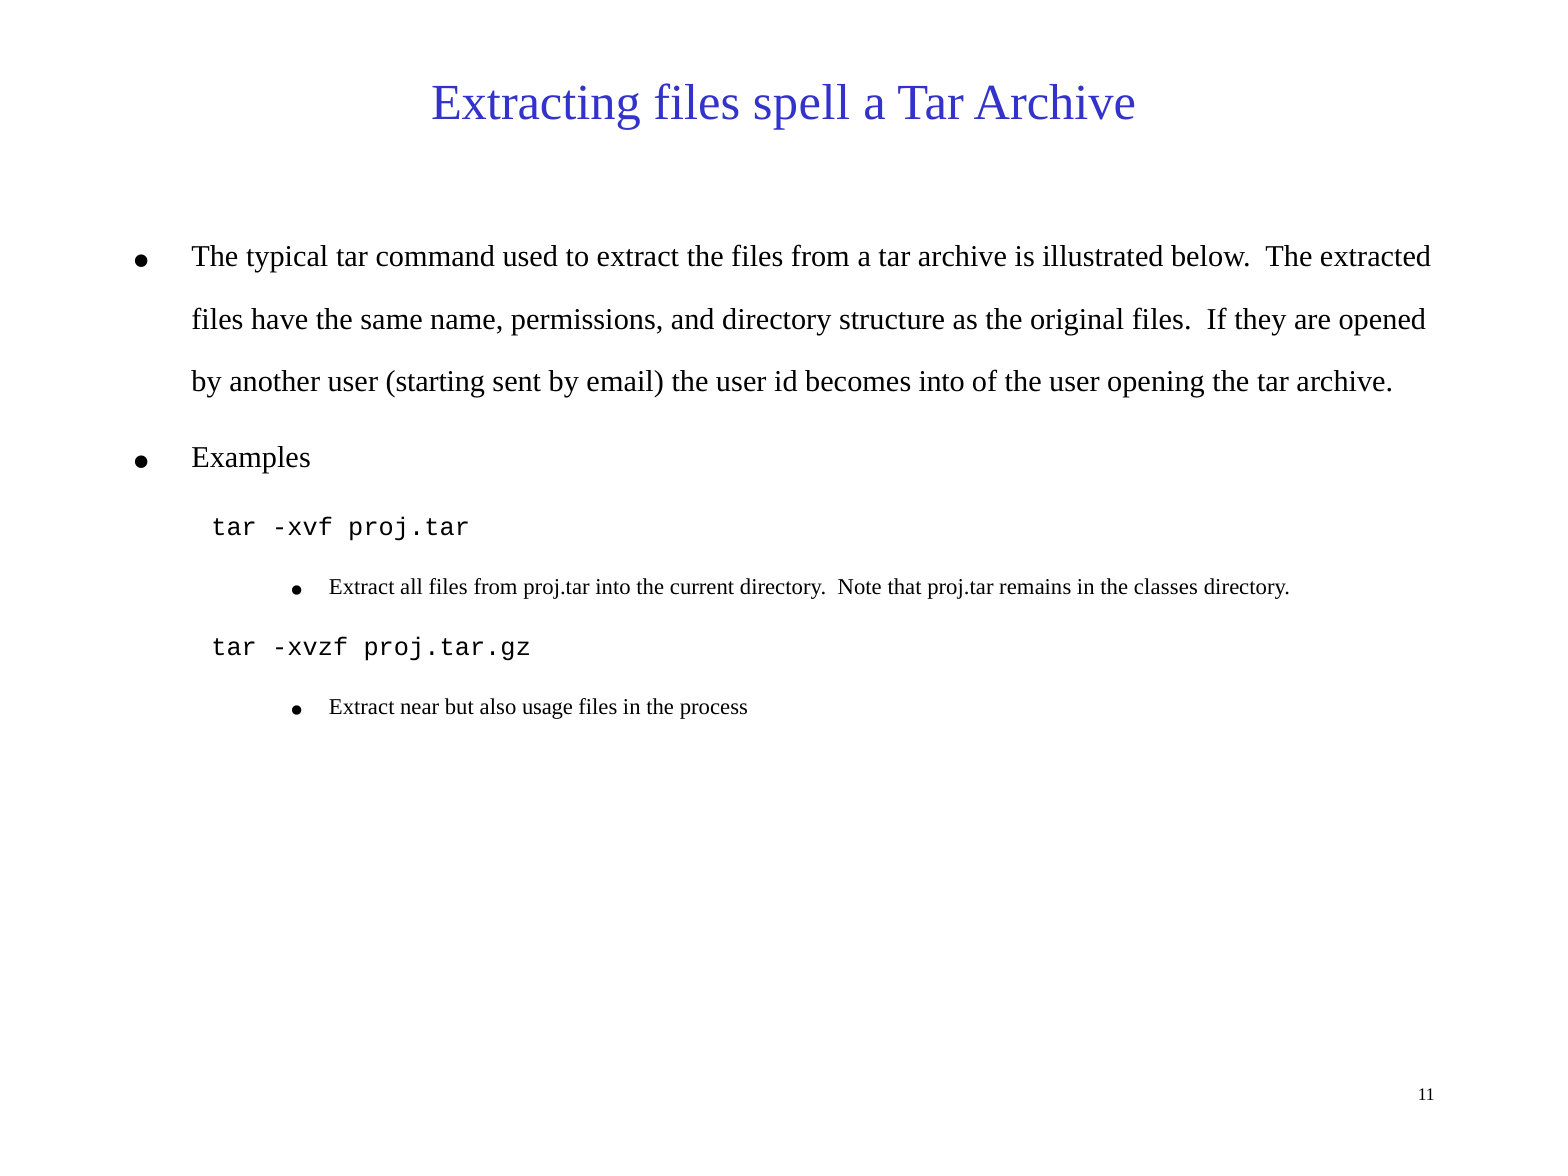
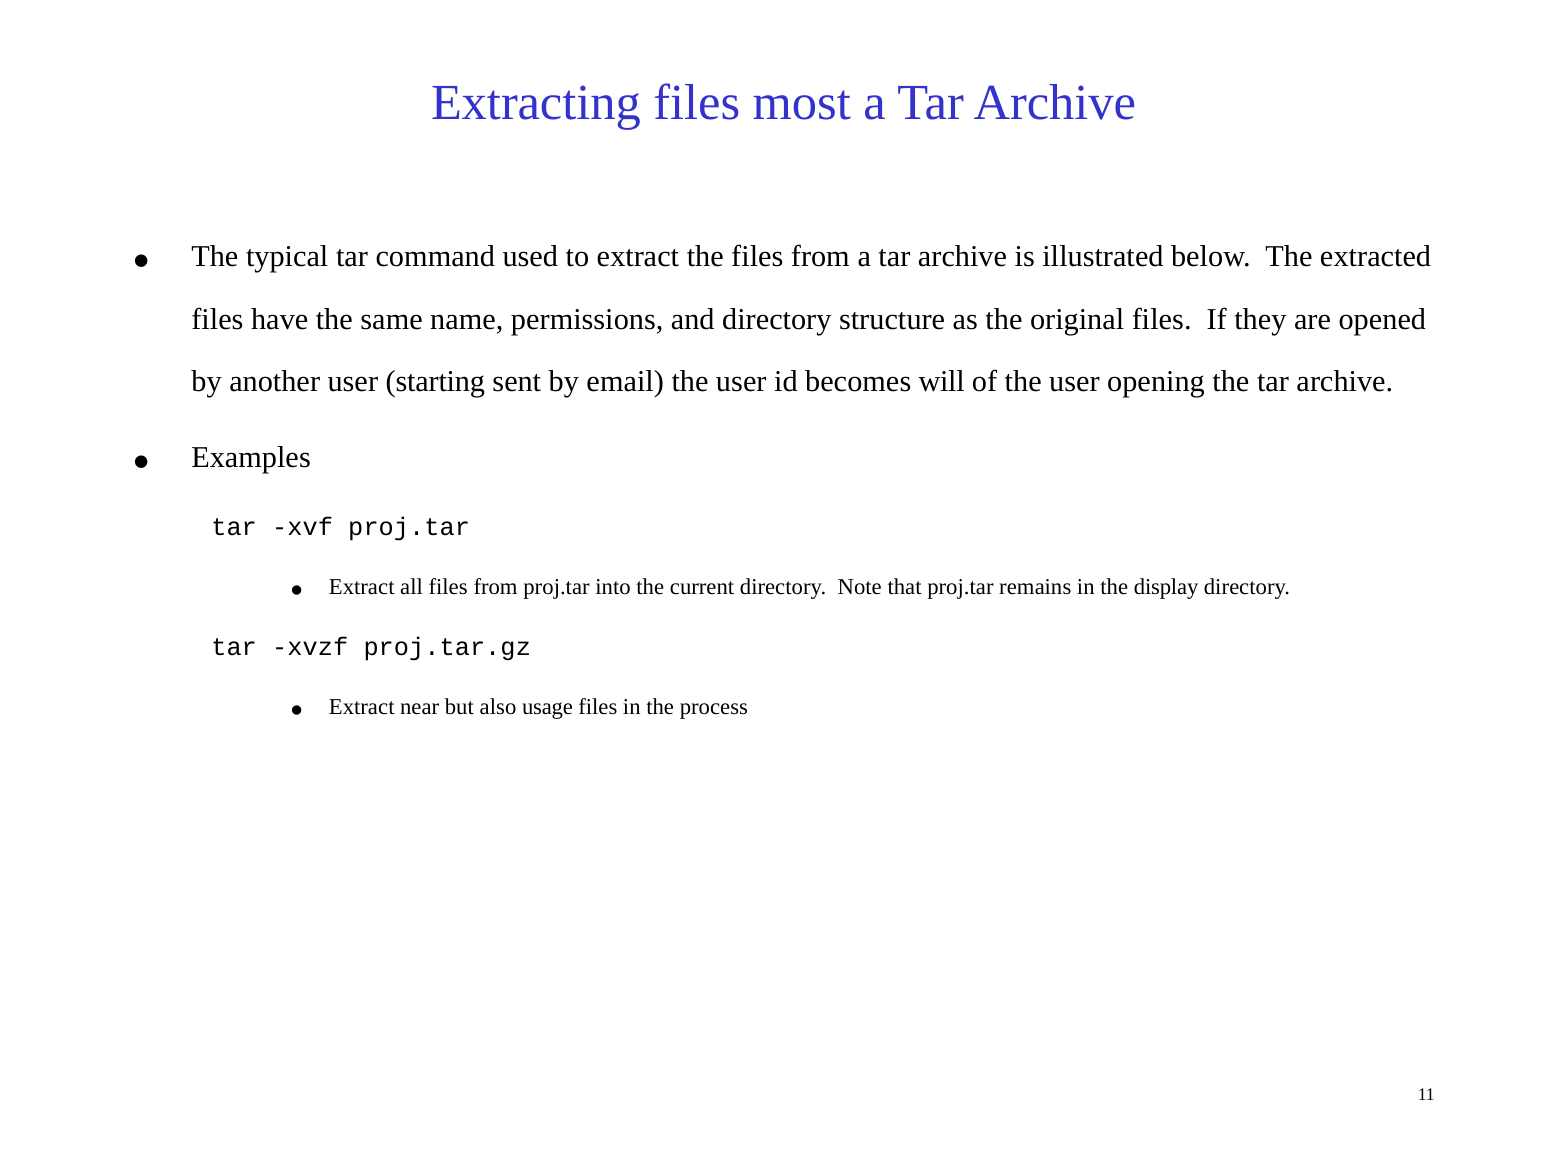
spell: spell -> most
becomes into: into -> will
classes: classes -> display
